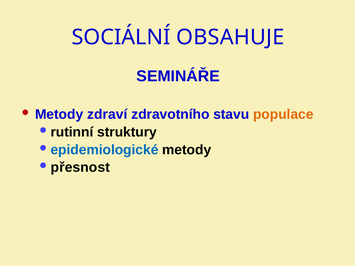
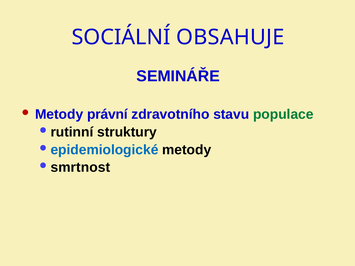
zdraví: zdraví -> právní
populace colour: orange -> green
přesnost: přesnost -> smrtnost
